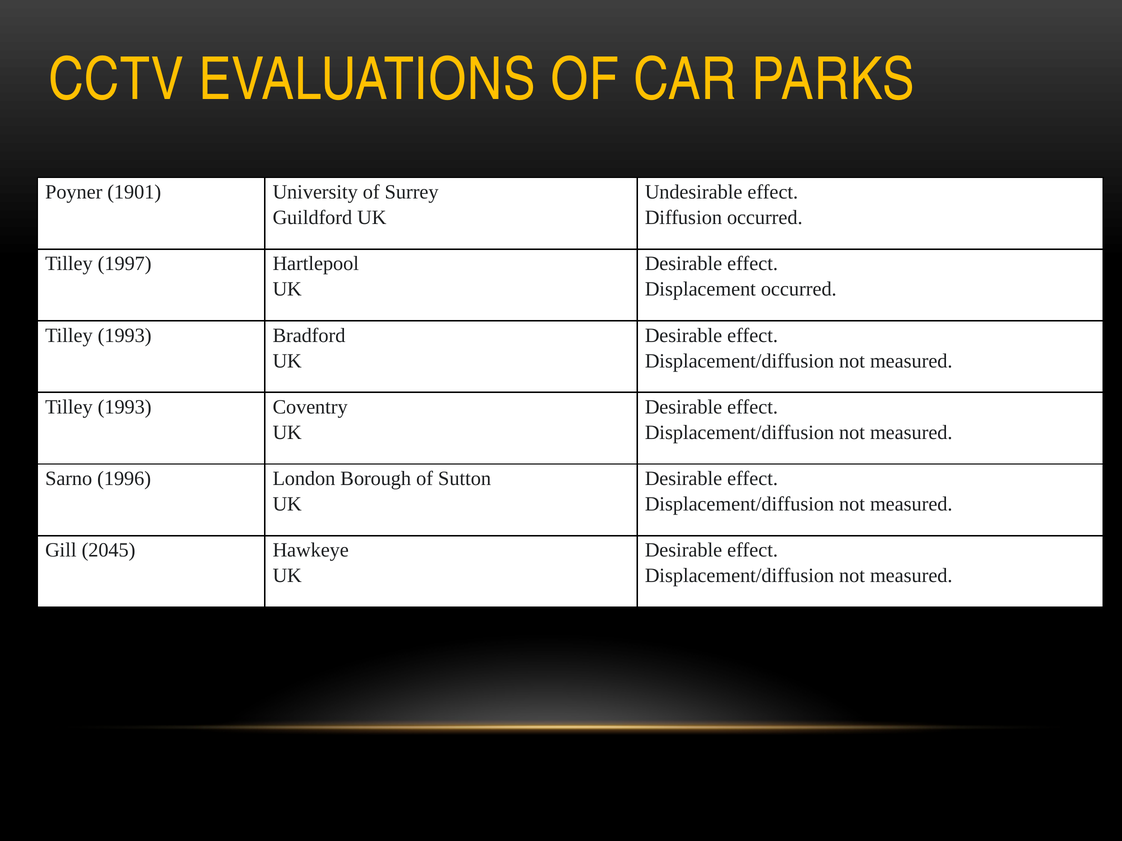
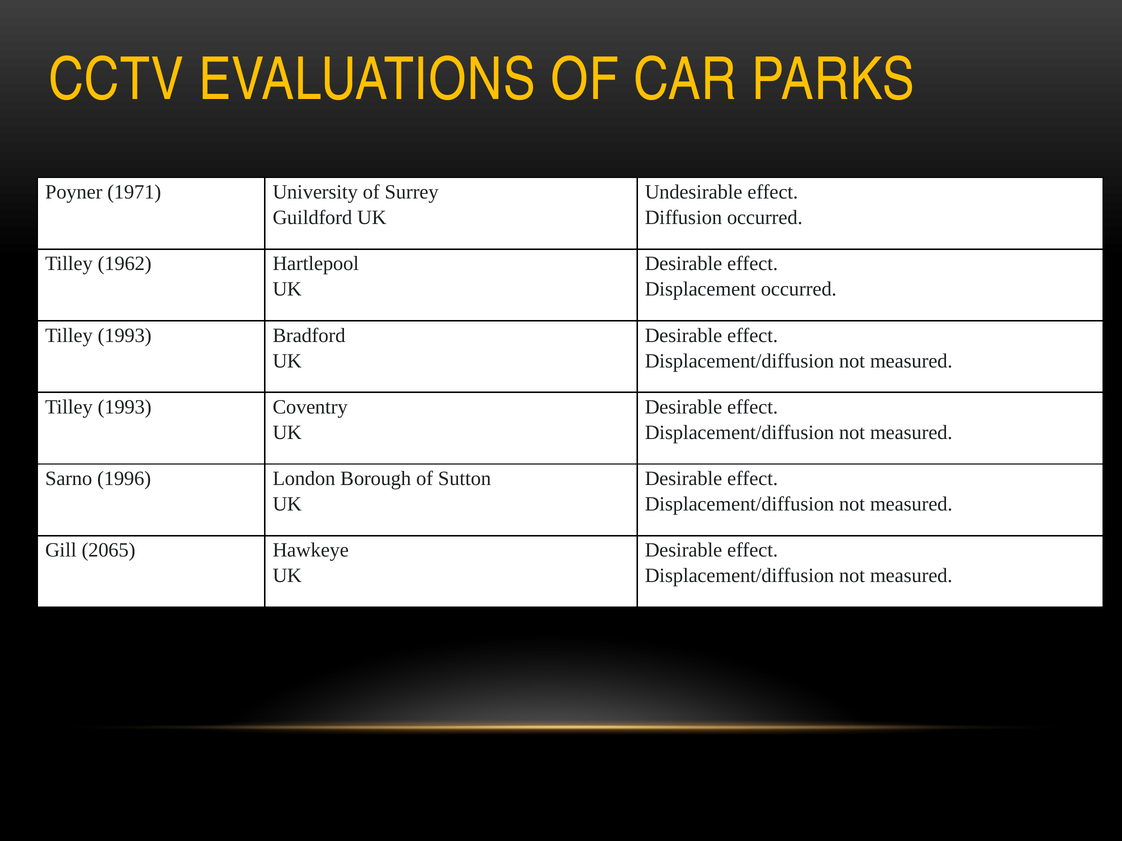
1901: 1901 -> 1971
1997: 1997 -> 1962
2045: 2045 -> 2065
